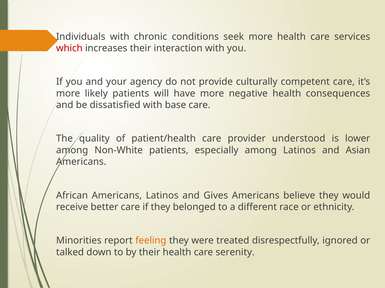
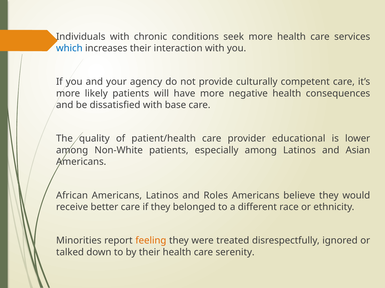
which colour: red -> blue
understood: understood -> educational
Gives: Gives -> Roles
